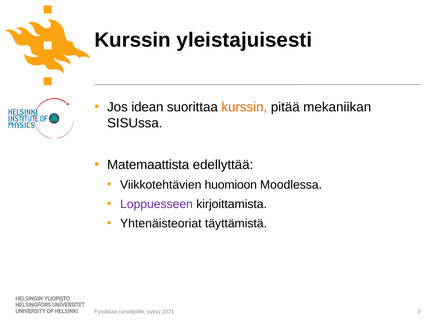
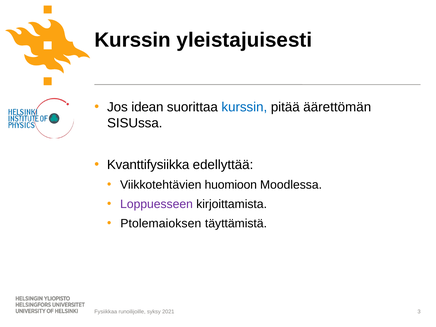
kurssin at (244, 107) colour: orange -> blue
mekaniikan: mekaniikan -> äärettömän
Matemaattista: Matemaattista -> Kvanttifysiikka
Yhtenäisteoriat: Yhtenäisteoriat -> Ptolemaioksen
